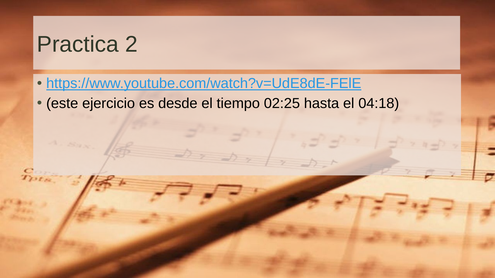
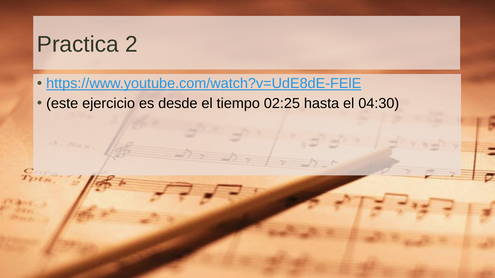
04:18: 04:18 -> 04:30
